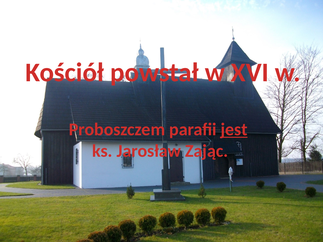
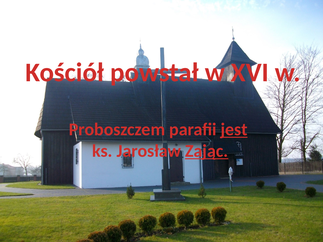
Zając underline: none -> present
